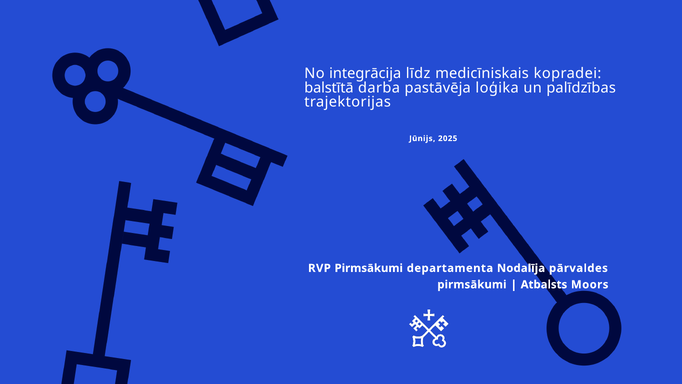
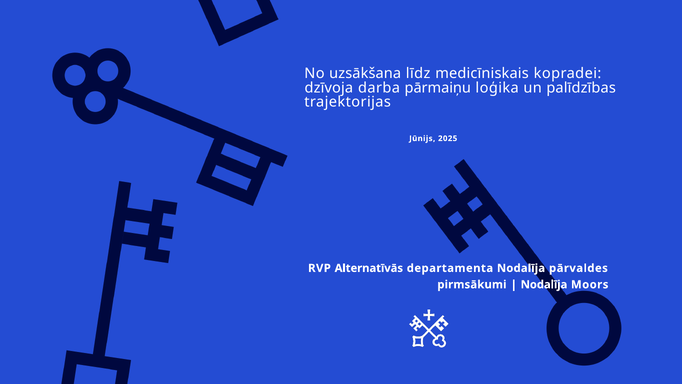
integrācija: integrācija -> uzsākšana
balstītā: balstītā -> dzīvoja
pastāvēja: pastāvēja -> pārmaiņu
RVP Pirmsākumi: Pirmsākumi -> Alternatīvās
Atbalsts at (544, 284): Atbalsts -> Nodalīja
